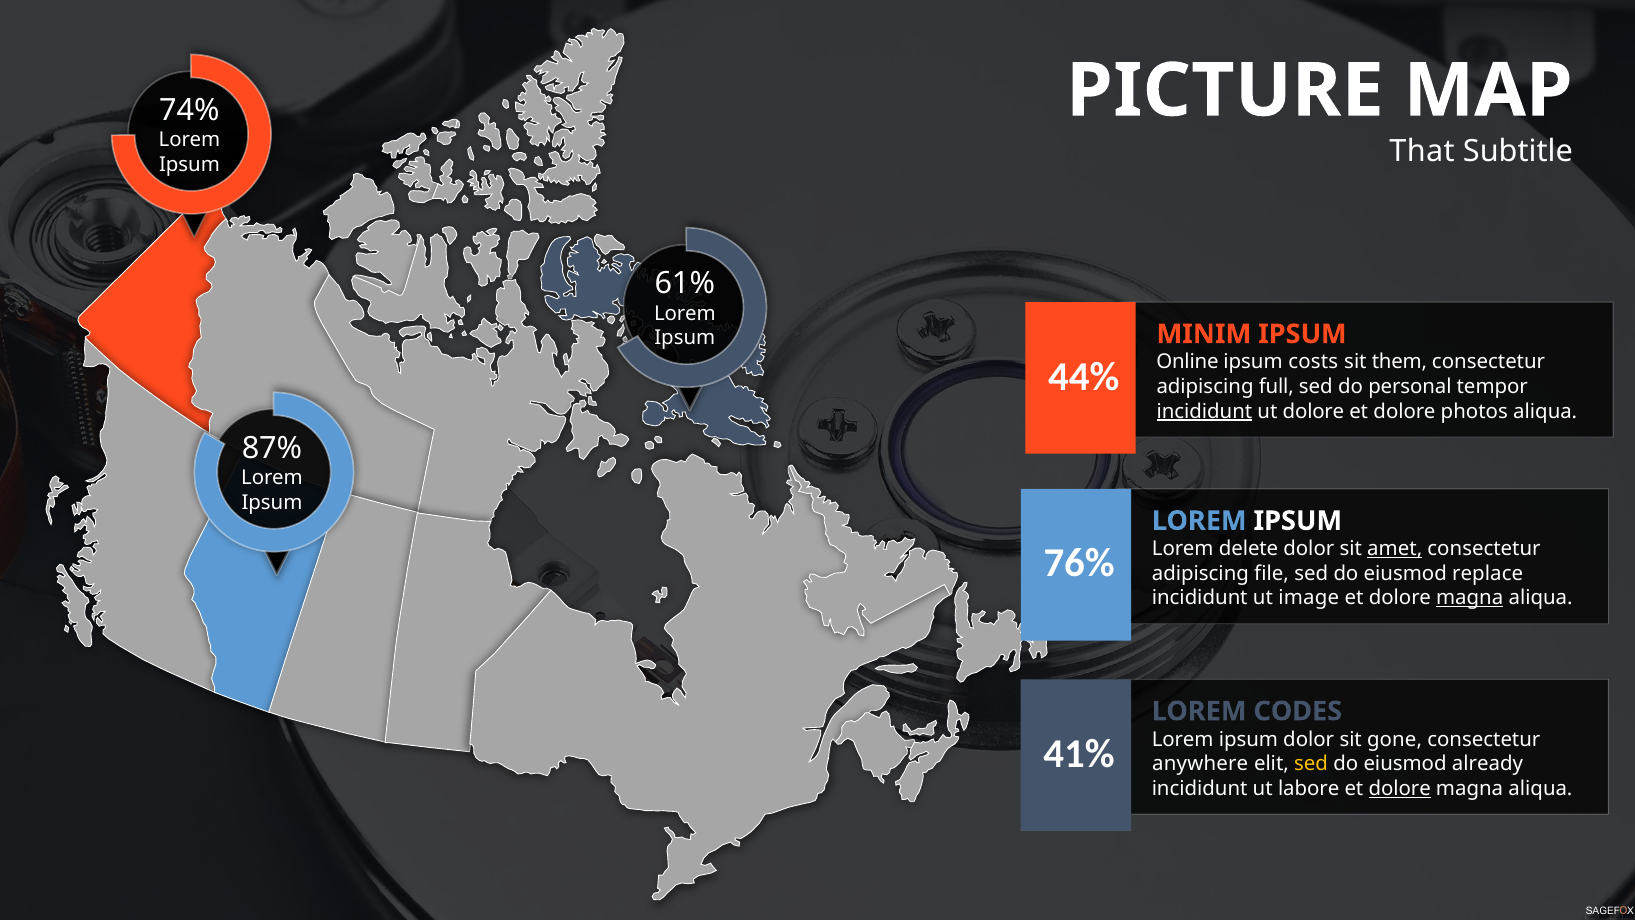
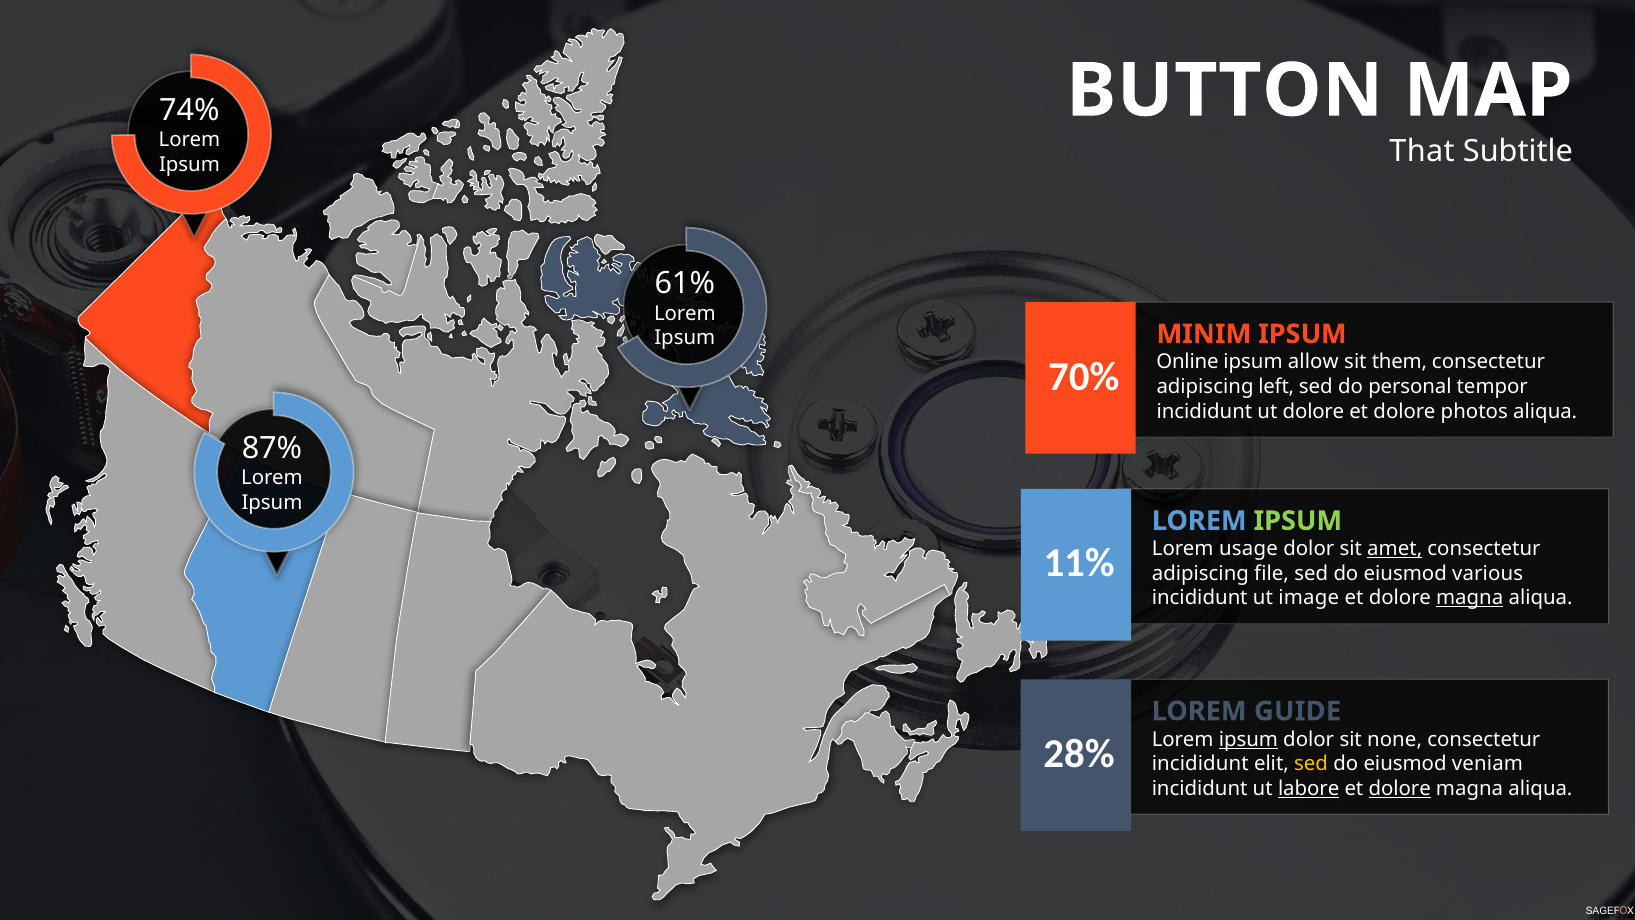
PICTURE: PICTURE -> BUTTON
costs: costs -> allow
44%: 44% -> 70%
full: full -> left
incididunt at (1204, 411) underline: present -> none
IPSUM at (1298, 521) colour: white -> light green
delete: delete -> usage
76%: 76% -> 11%
replace: replace -> various
CODES: CODES -> GUIDE
ipsum at (1248, 739) underline: none -> present
gone: gone -> none
41%: 41% -> 28%
anywhere at (1200, 764): anywhere -> incididunt
already: already -> veniam
labore underline: none -> present
